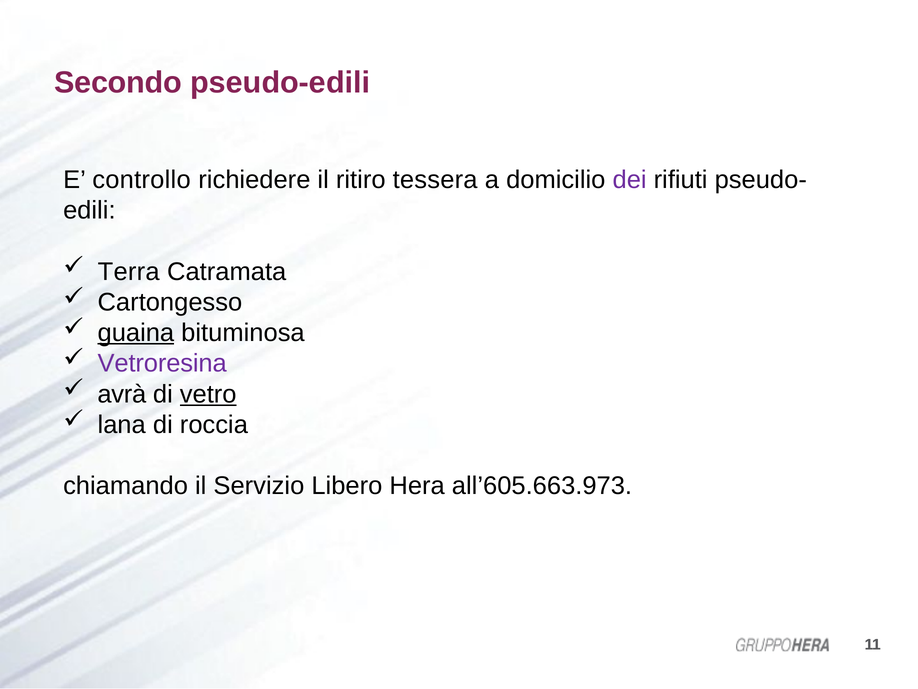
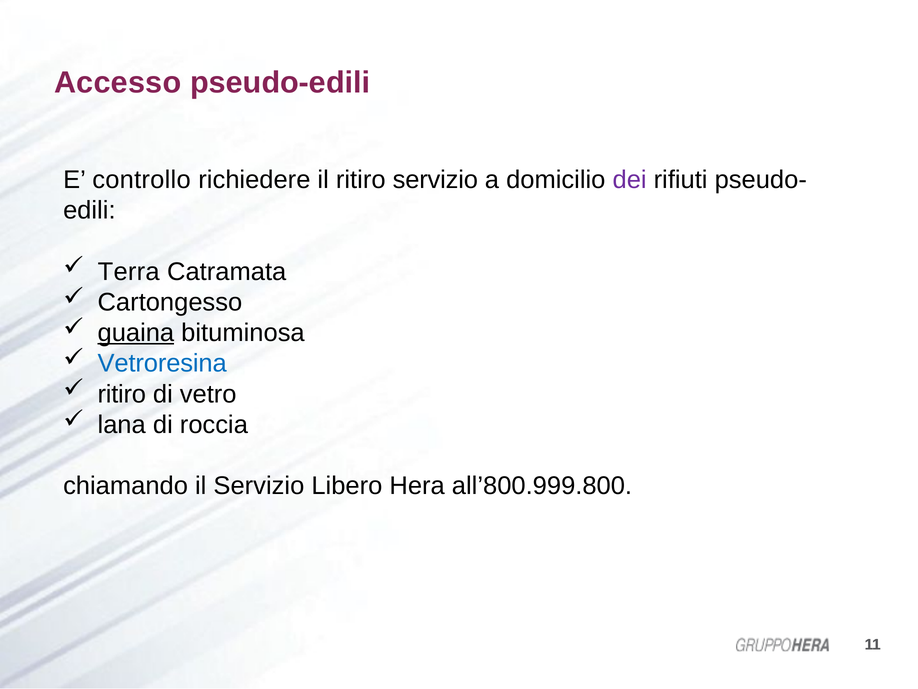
Secondo: Secondo -> Accesso
ritiro tessera: tessera -> servizio
Vetroresina colour: purple -> blue
avrà at (122, 394): avrà -> ritiro
vetro underline: present -> none
all’605.663.973: all’605.663.973 -> all’800.999.800
